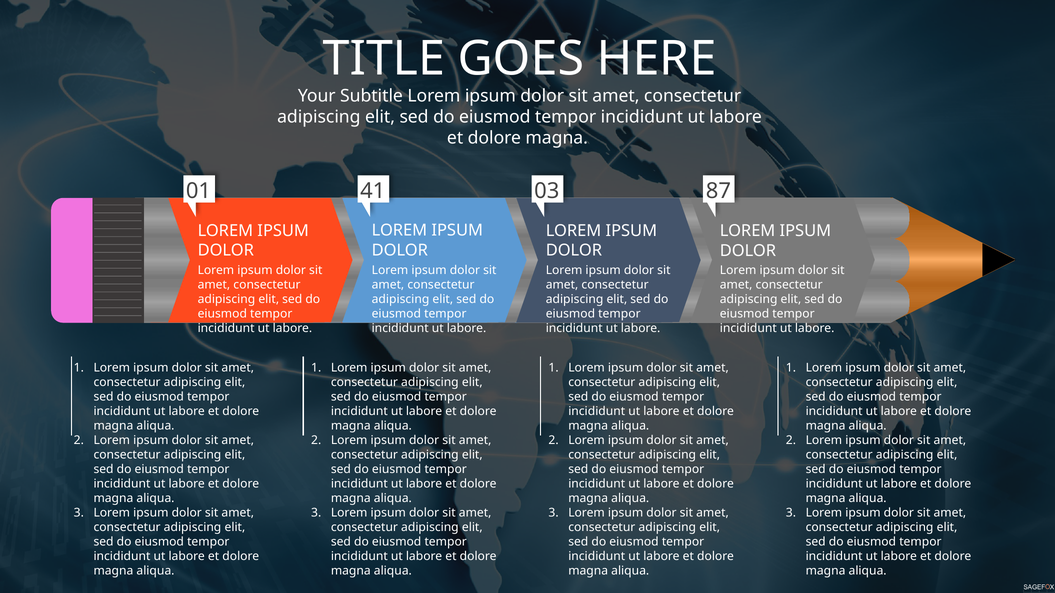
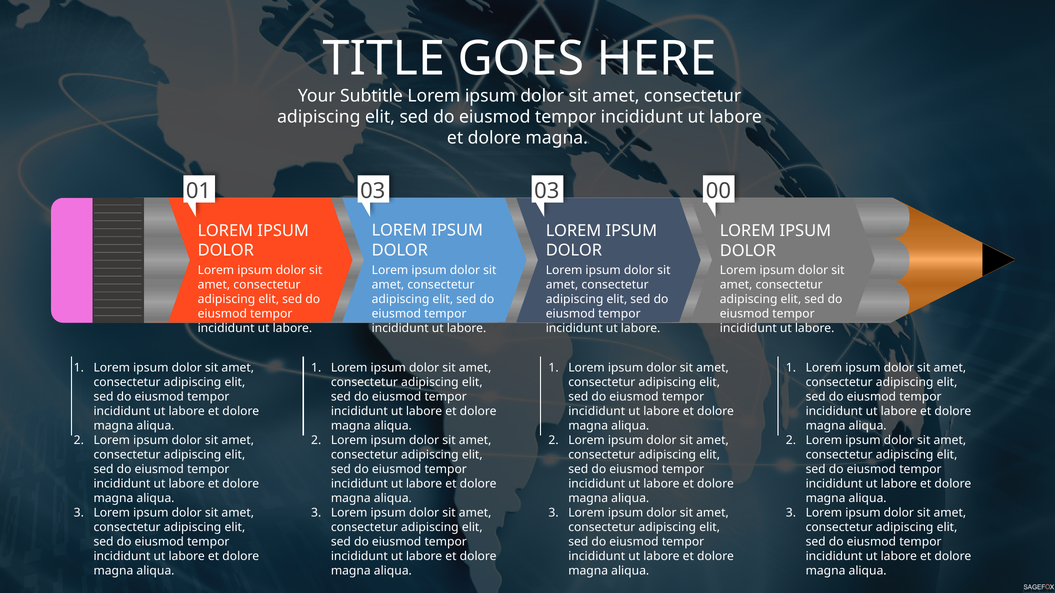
01 41: 41 -> 03
87: 87 -> 00
